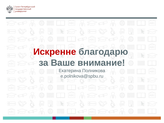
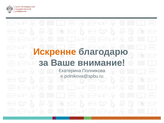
Искренне colour: red -> orange
